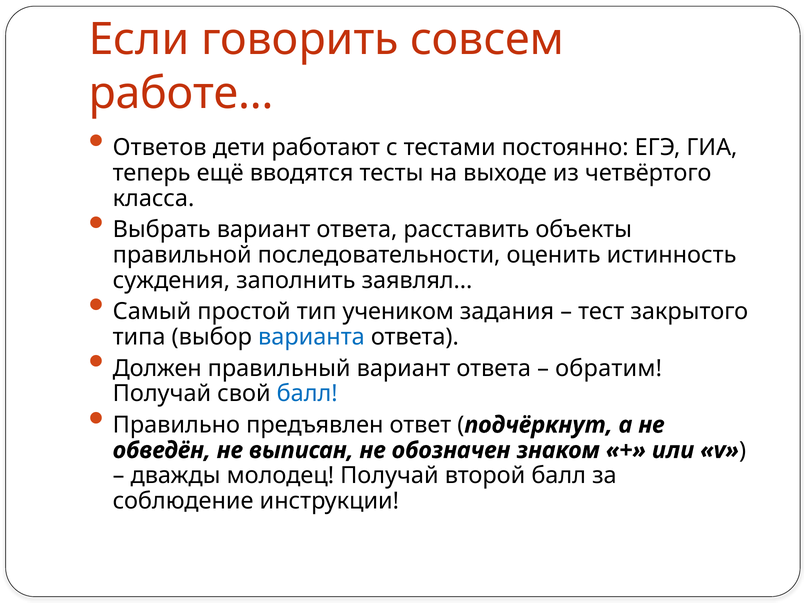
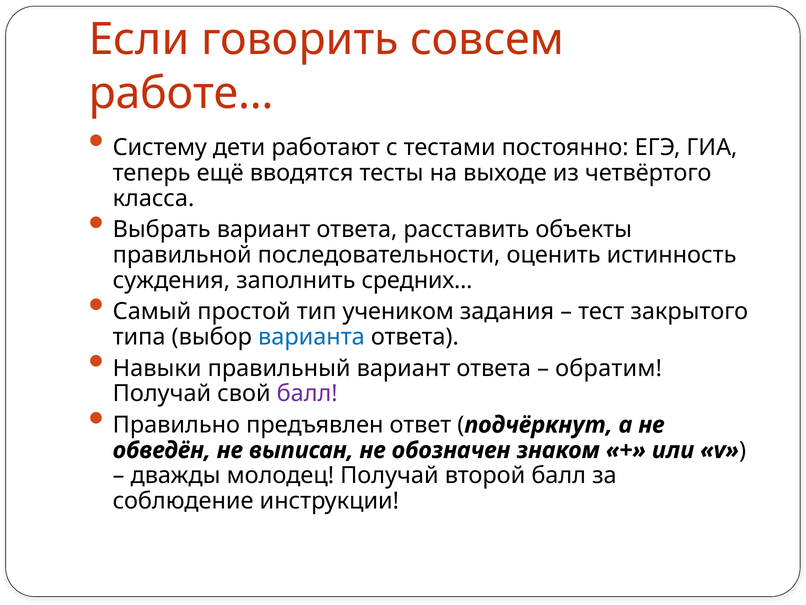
Ответов: Ответов -> Систему
заявлял: заявлял -> средних
Должен: Должен -> Навыки
балл at (307, 393) colour: blue -> purple
